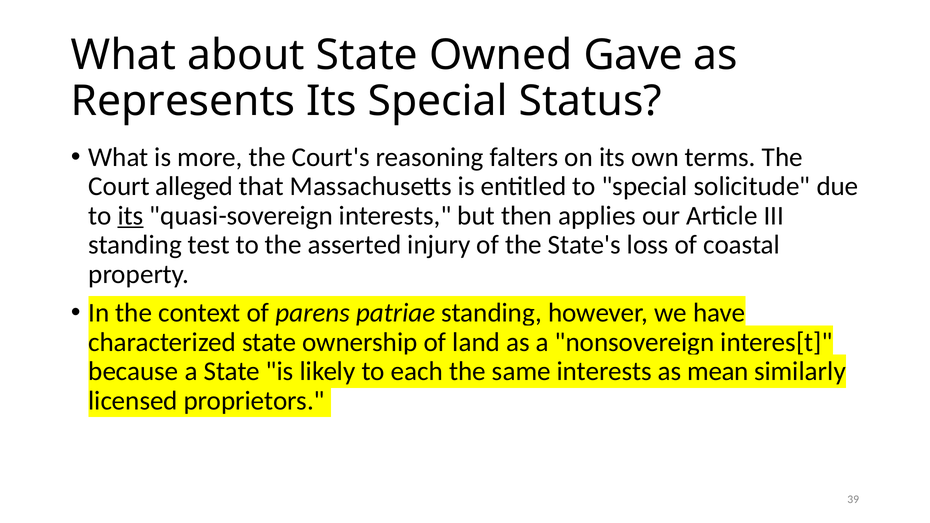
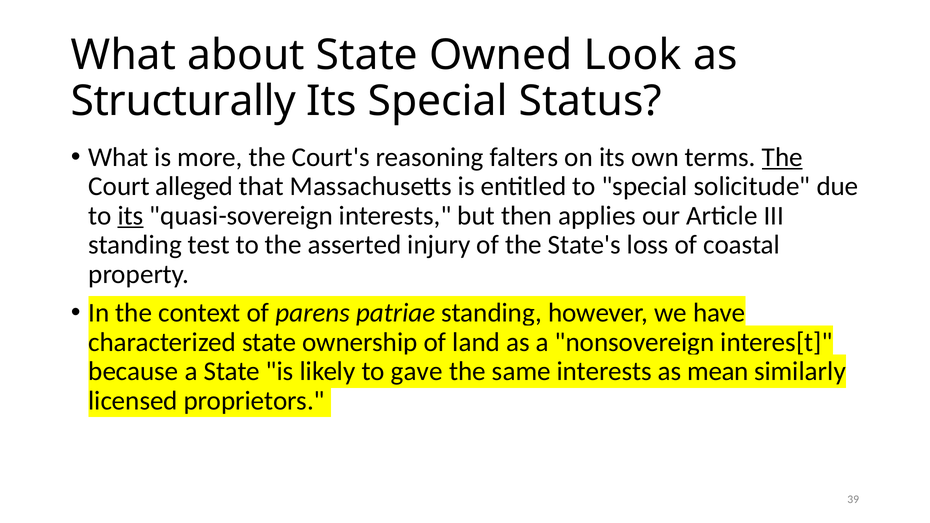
Gave: Gave -> Look
Represents: Represents -> Structurally
The at (782, 157) underline: none -> present
each: each -> gave
